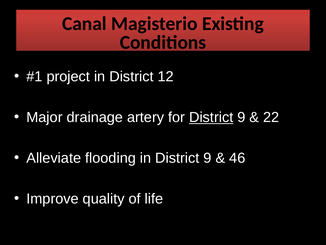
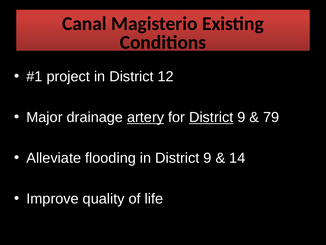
artery underline: none -> present
22: 22 -> 79
46: 46 -> 14
